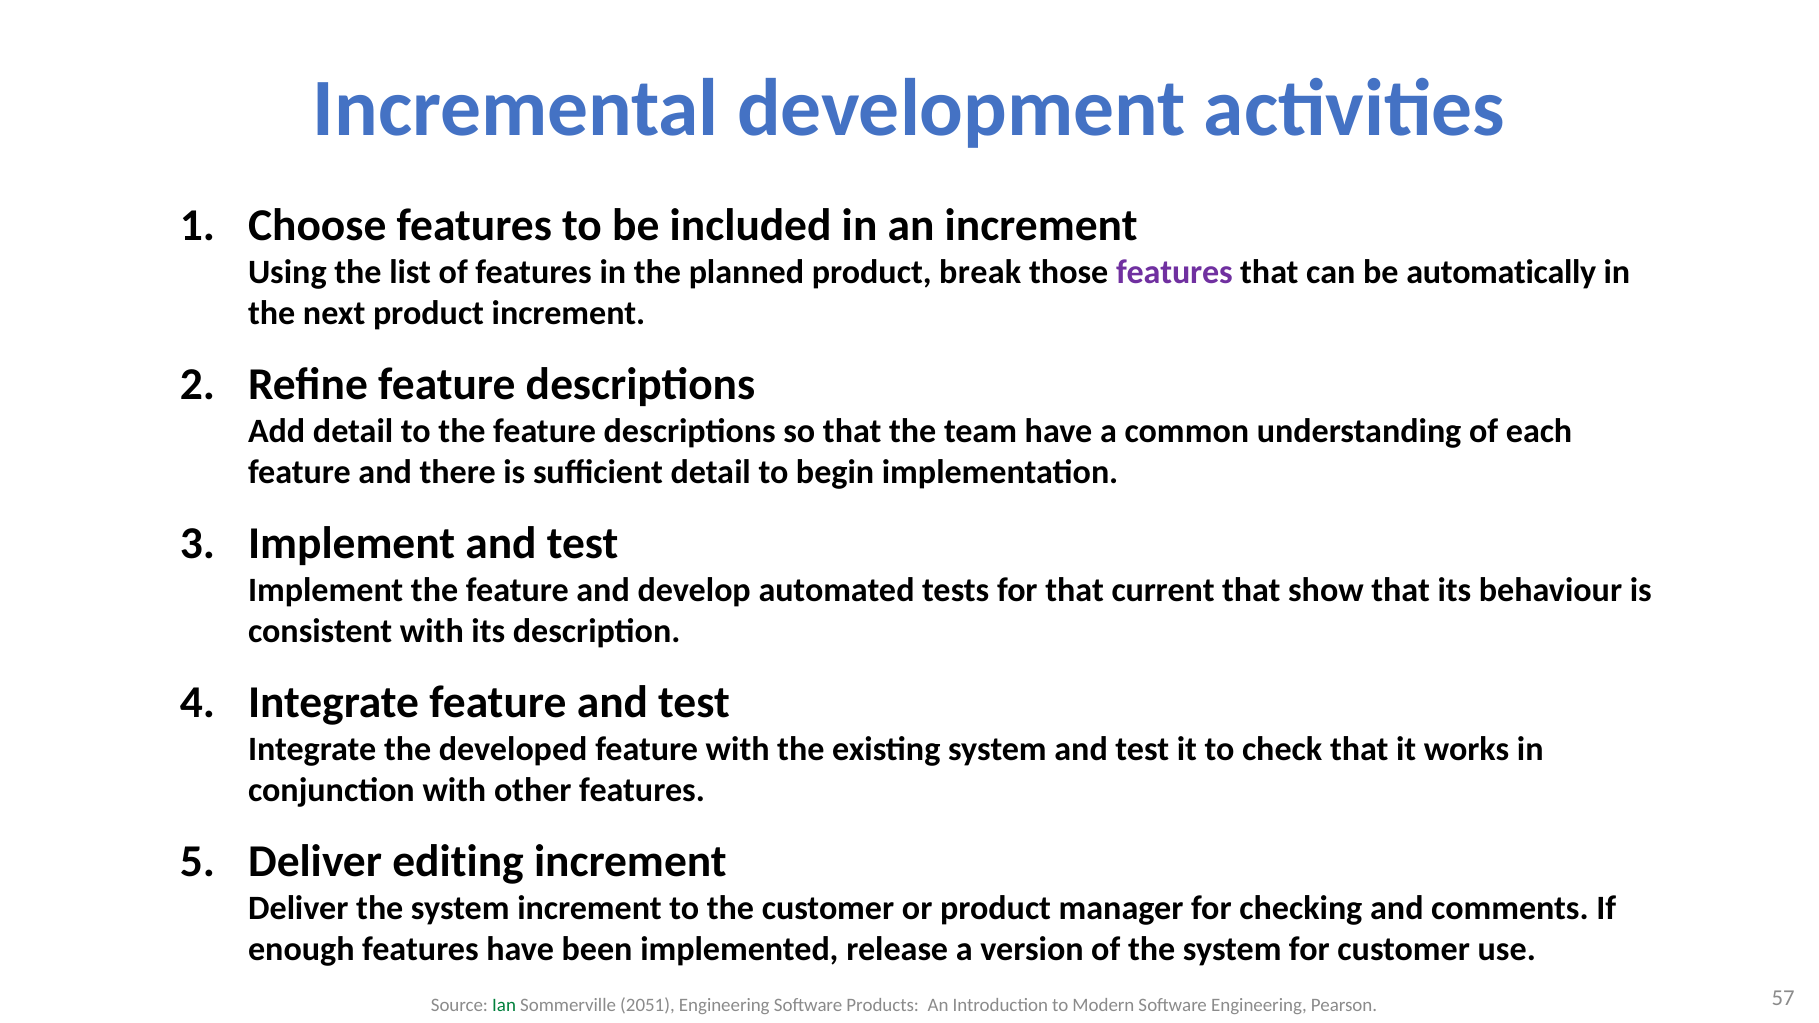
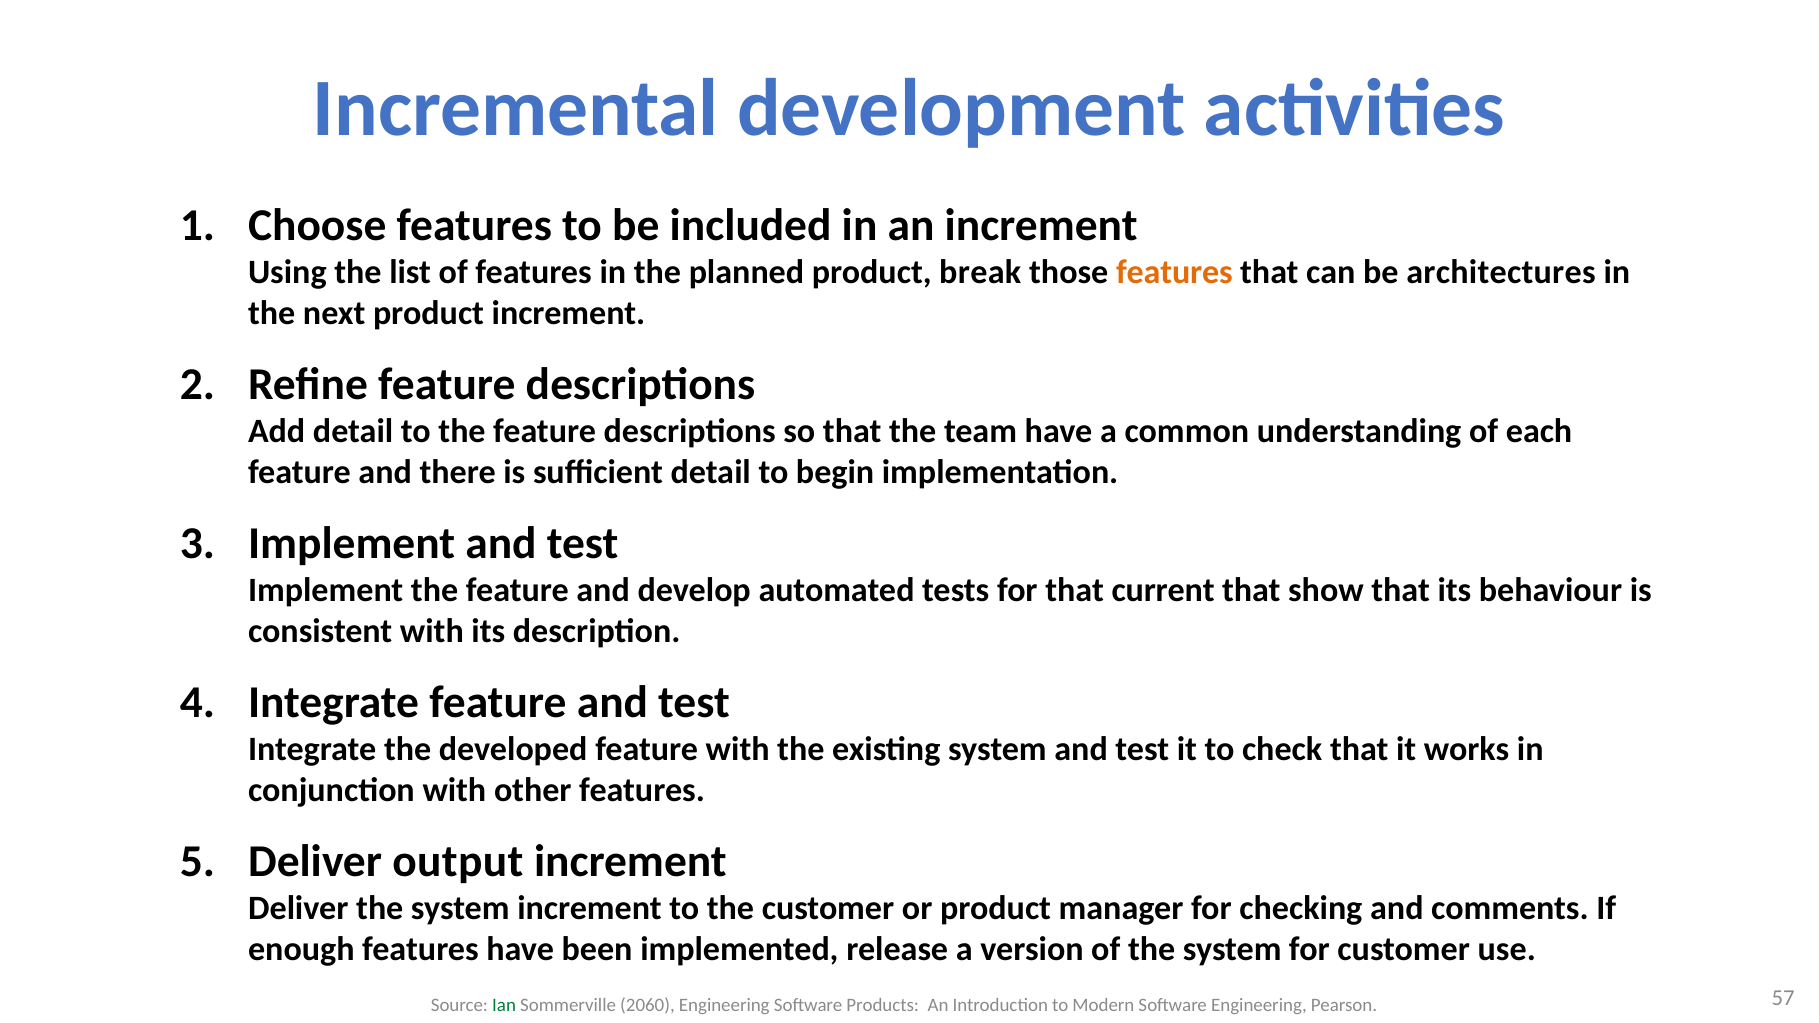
features at (1174, 272) colour: purple -> orange
automatically: automatically -> architectures
editing: editing -> output
2051: 2051 -> 2060
